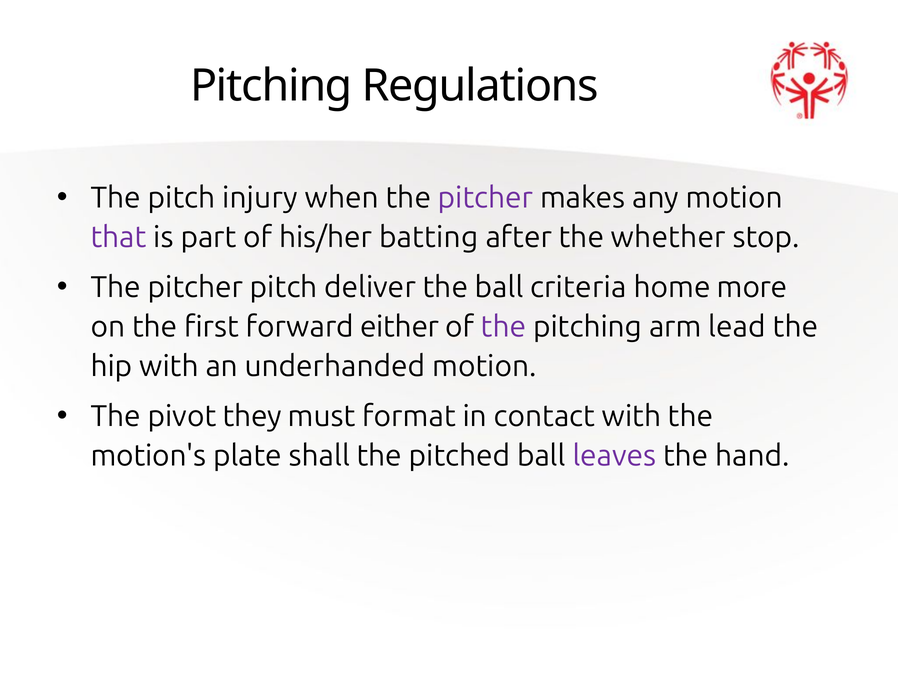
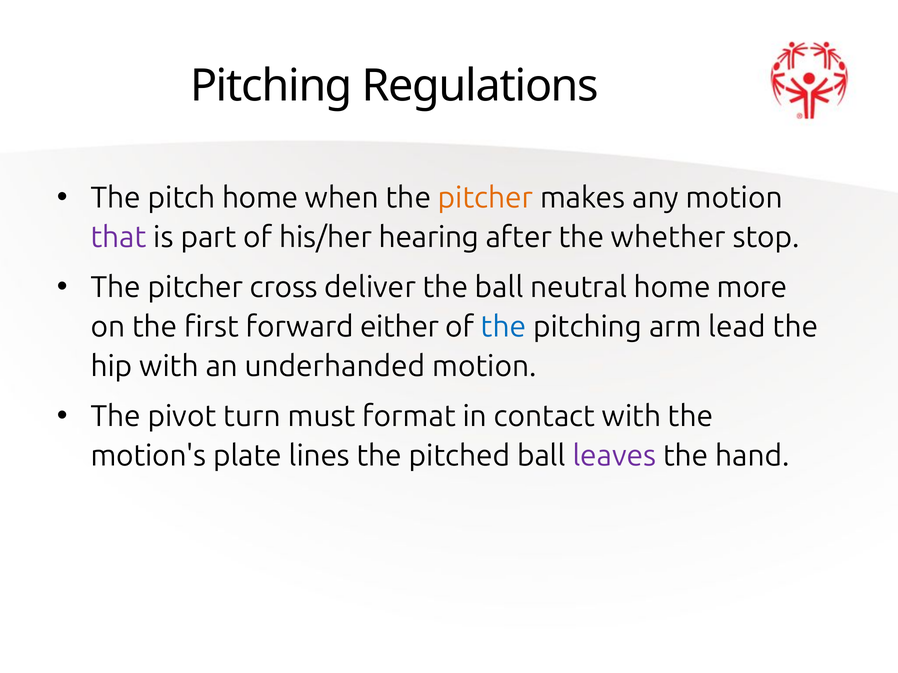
pitch injury: injury -> home
pitcher at (486, 198) colour: purple -> orange
batting: batting -> hearing
pitcher pitch: pitch -> cross
criteria: criteria -> neutral
the at (504, 327) colour: purple -> blue
they: they -> turn
shall: shall -> lines
